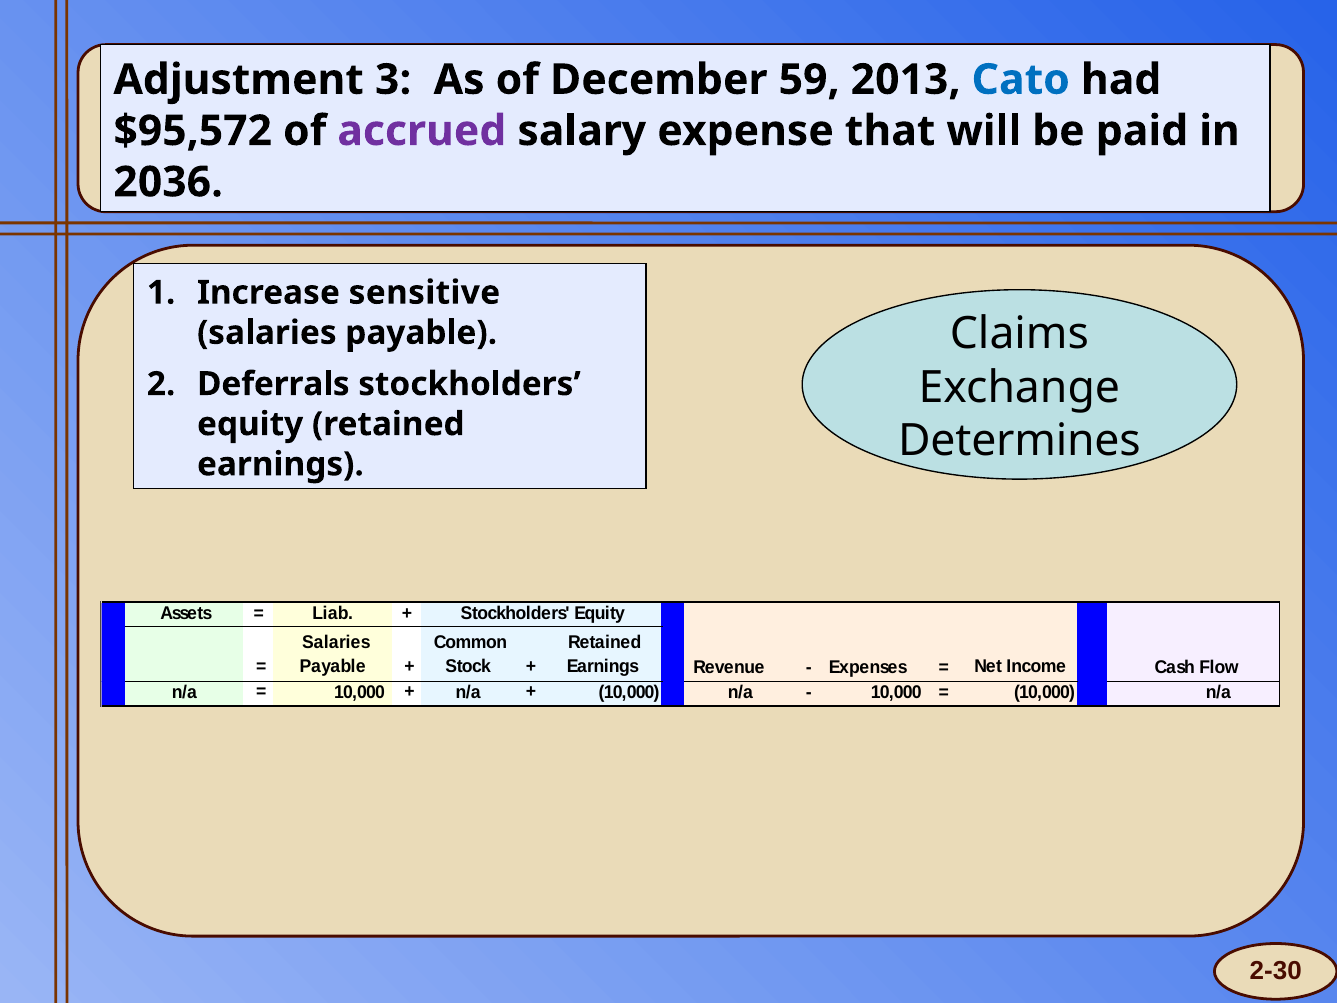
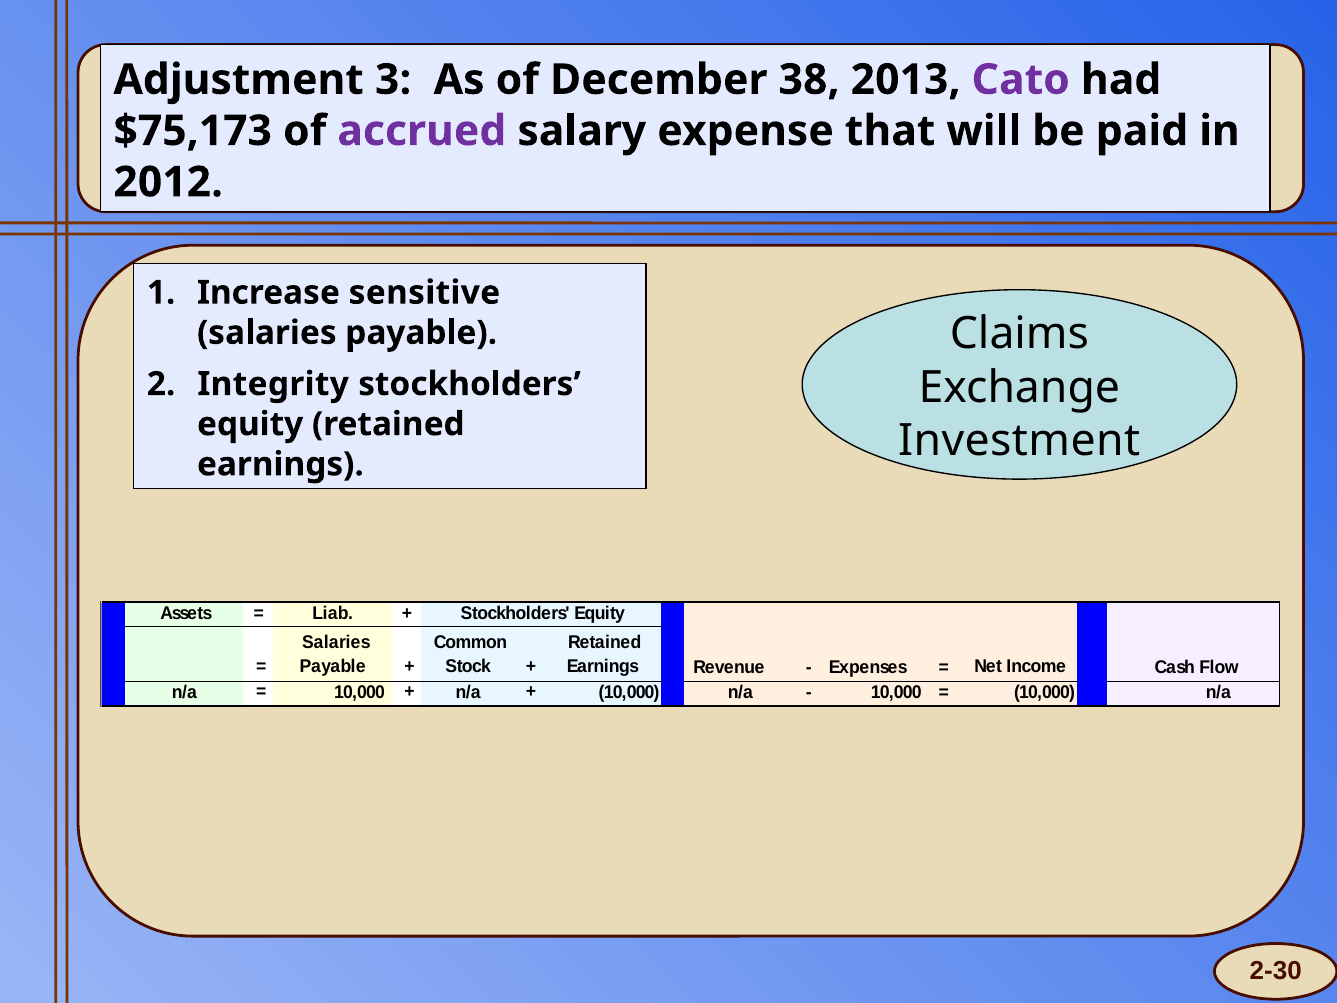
59: 59 -> 38
Cato colour: blue -> purple
$95,572: $95,572 -> $75,173
2036: 2036 -> 2012
Deferrals: Deferrals -> Integrity
Determines: Determines -> Investment
